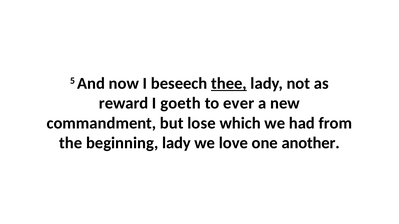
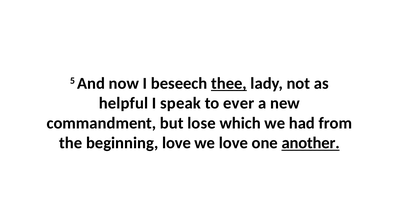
reward: reward -> helpful
goeth: goeth -> speak
beginning lady: lady -> love
another underline: none -> present
